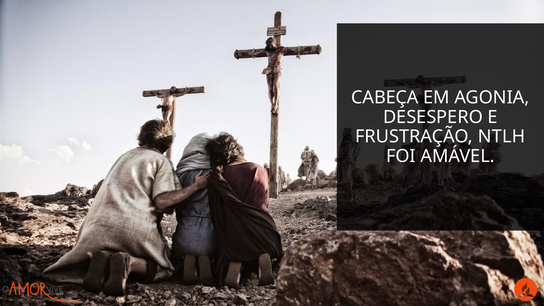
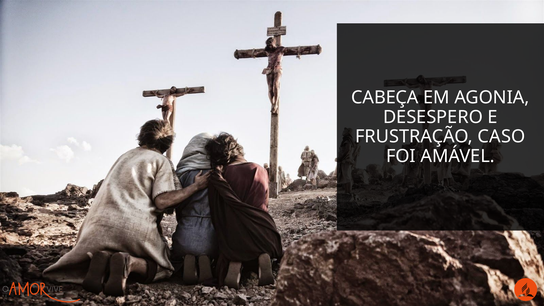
NTLH: NTLH -> CASO
